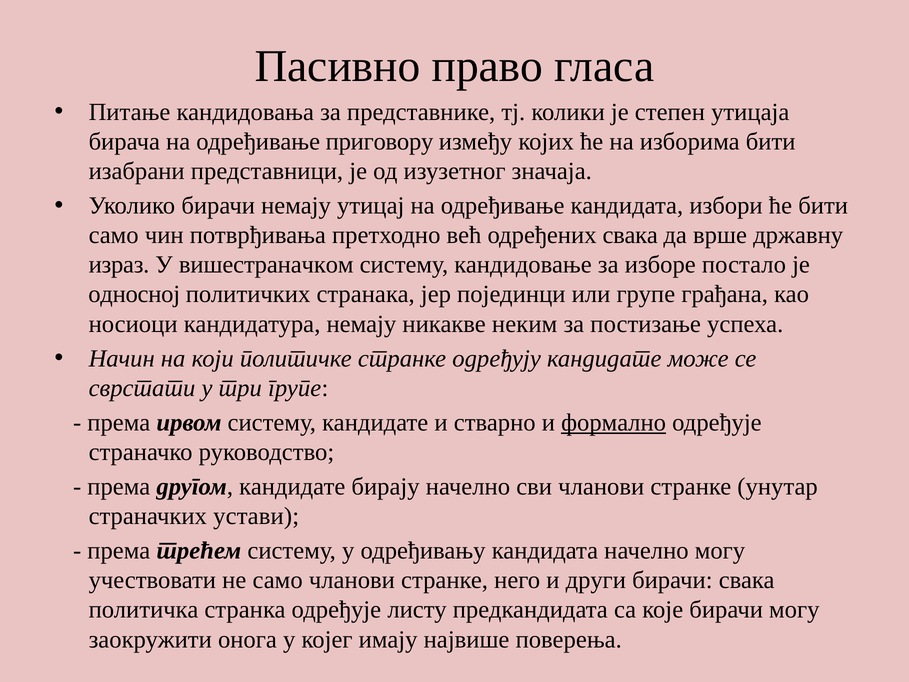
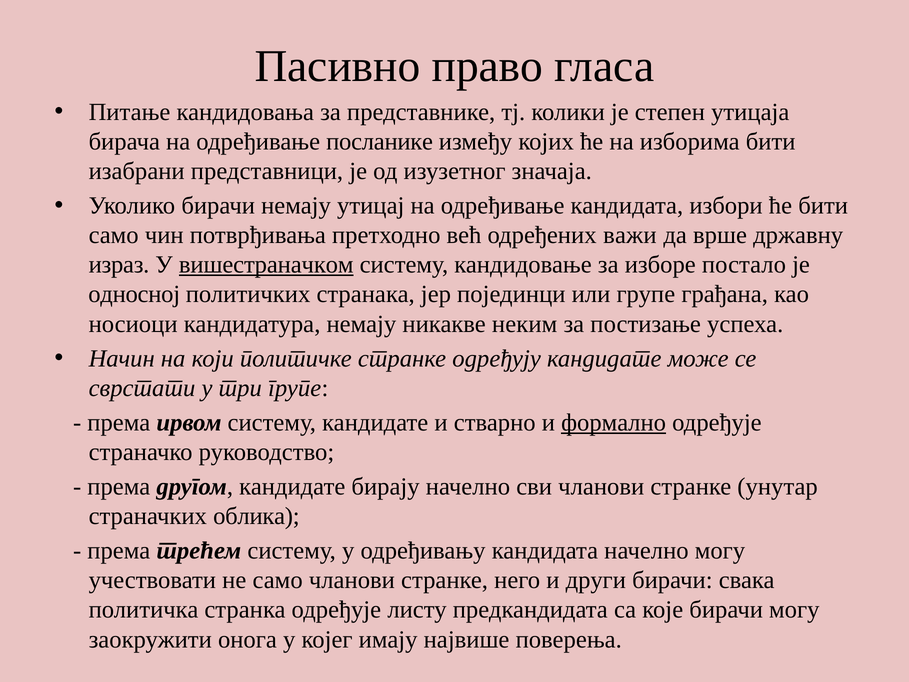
приговору: приговору -> посланике
одређених свака: свака -> важи
вишестраначком underline: none -> present
устави: устави -> облика
